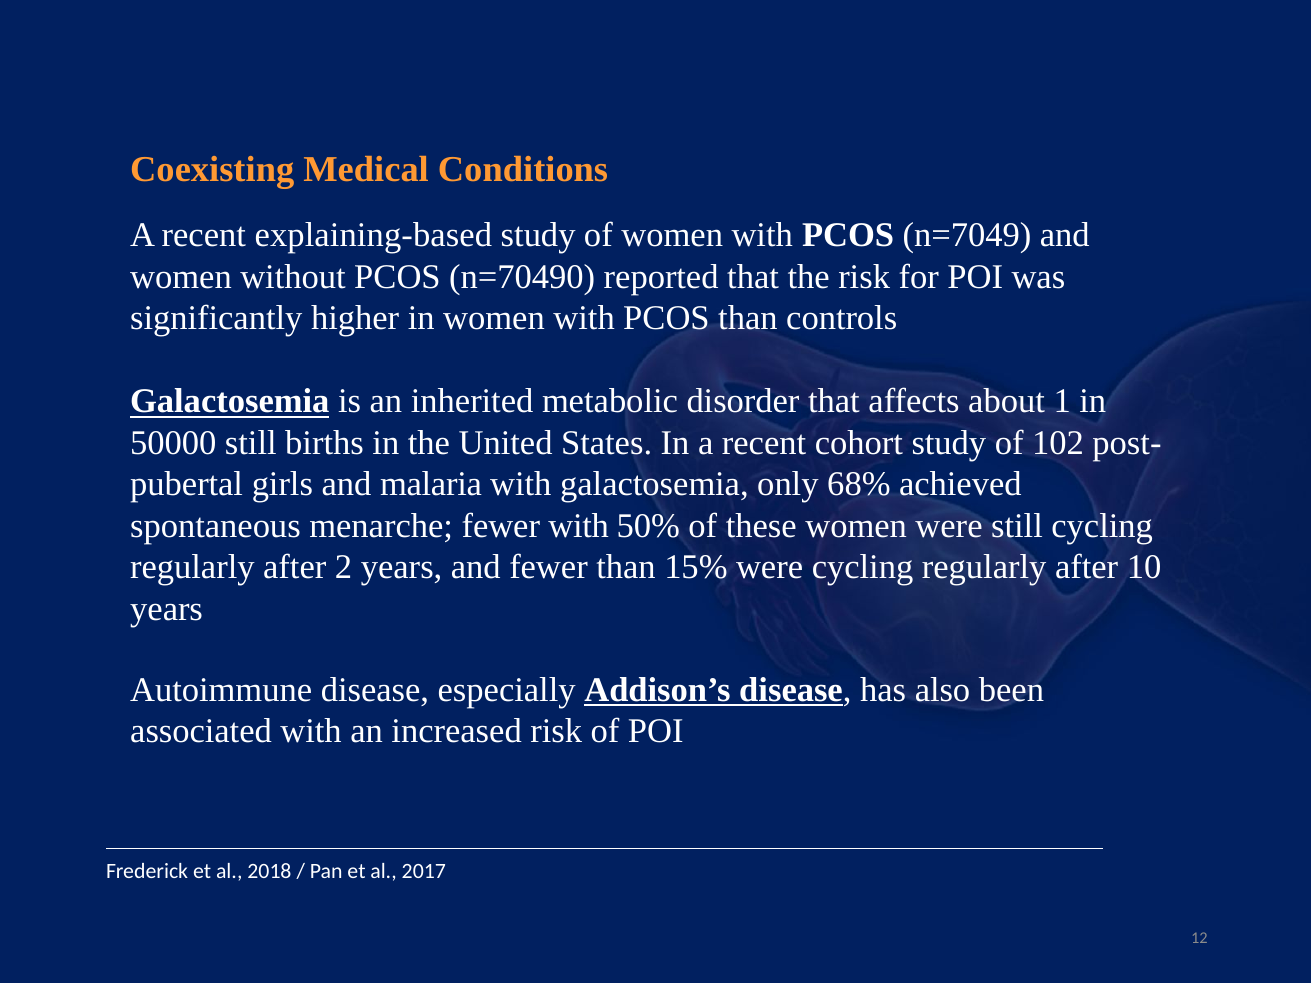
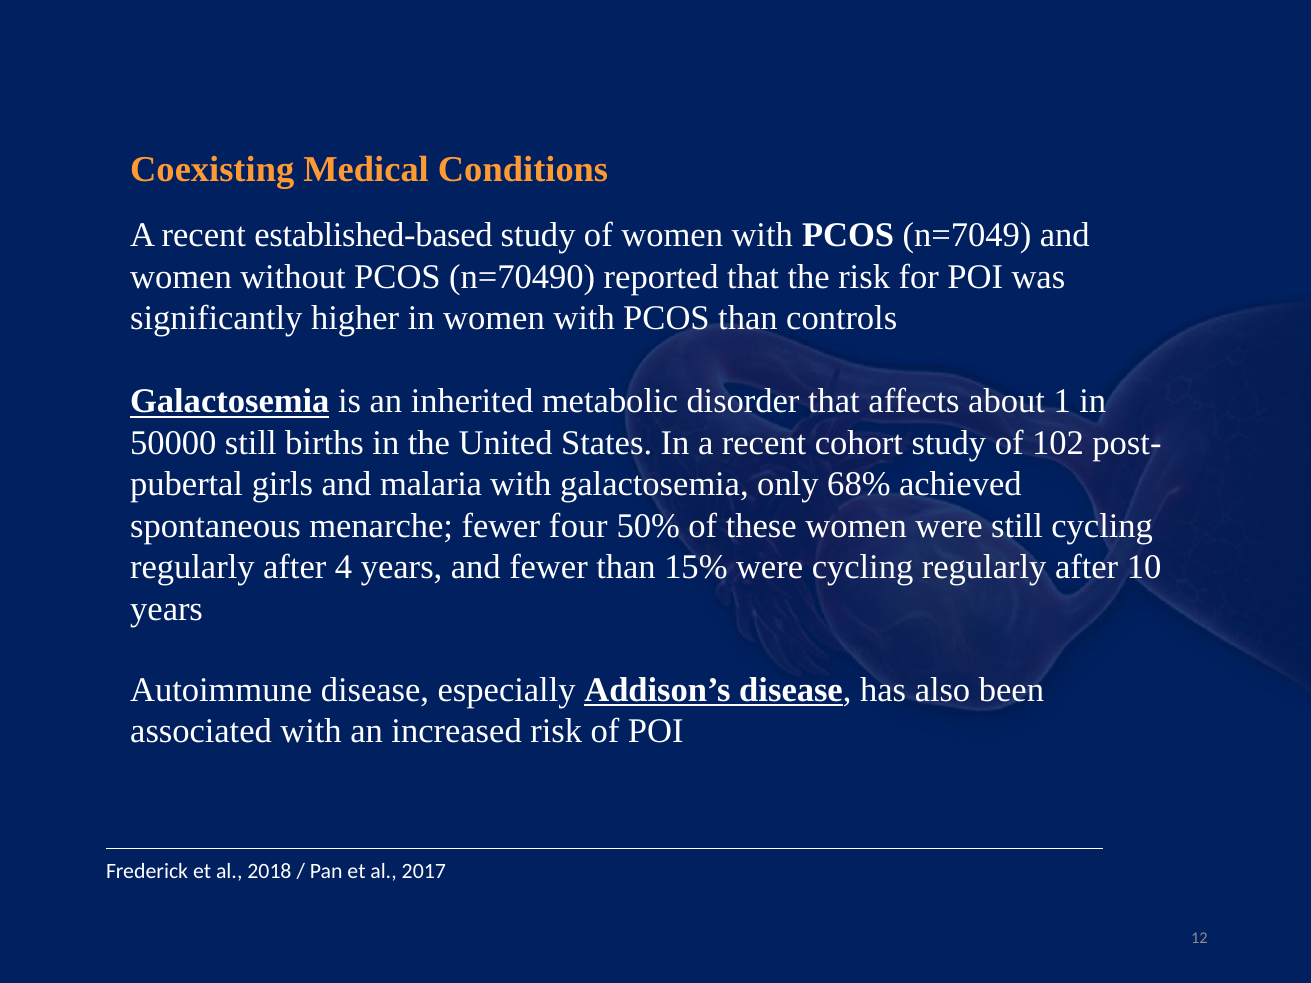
explaining-based: explaining-based -> established-based
fewer with: with -> four
2: 2 -> 4
